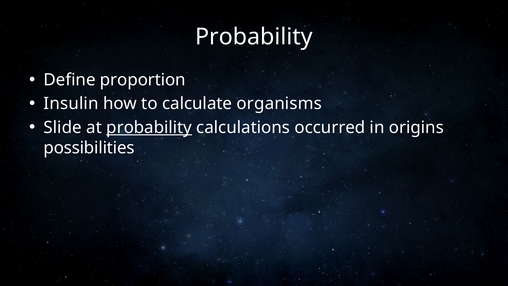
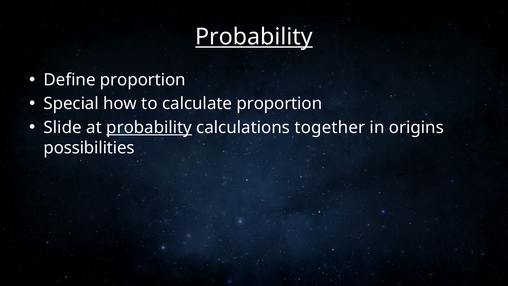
Probability at (254, 37) underline: none -> present
Insulin: Insulin -> Special
calculate organisms: organisms -> proportion
occurred: occurred -> together
